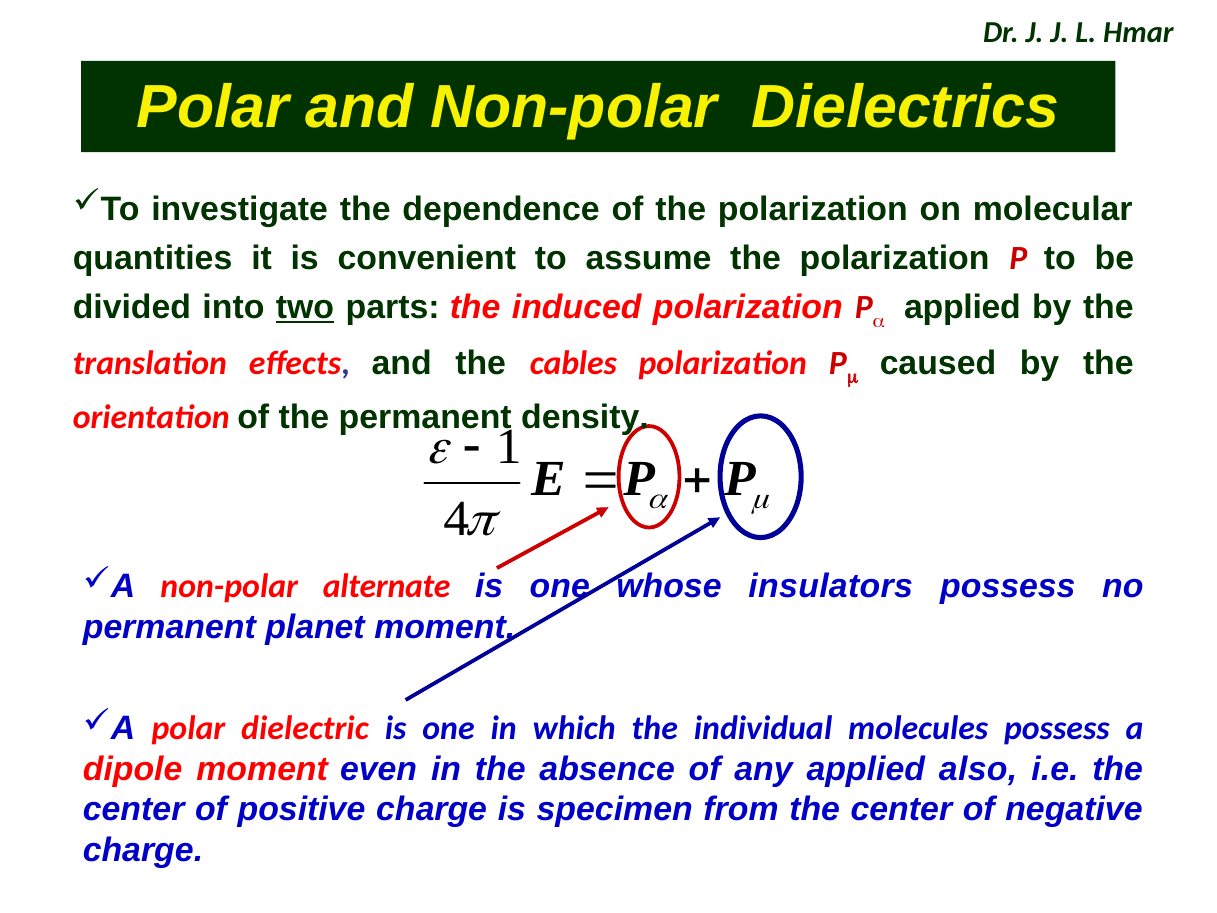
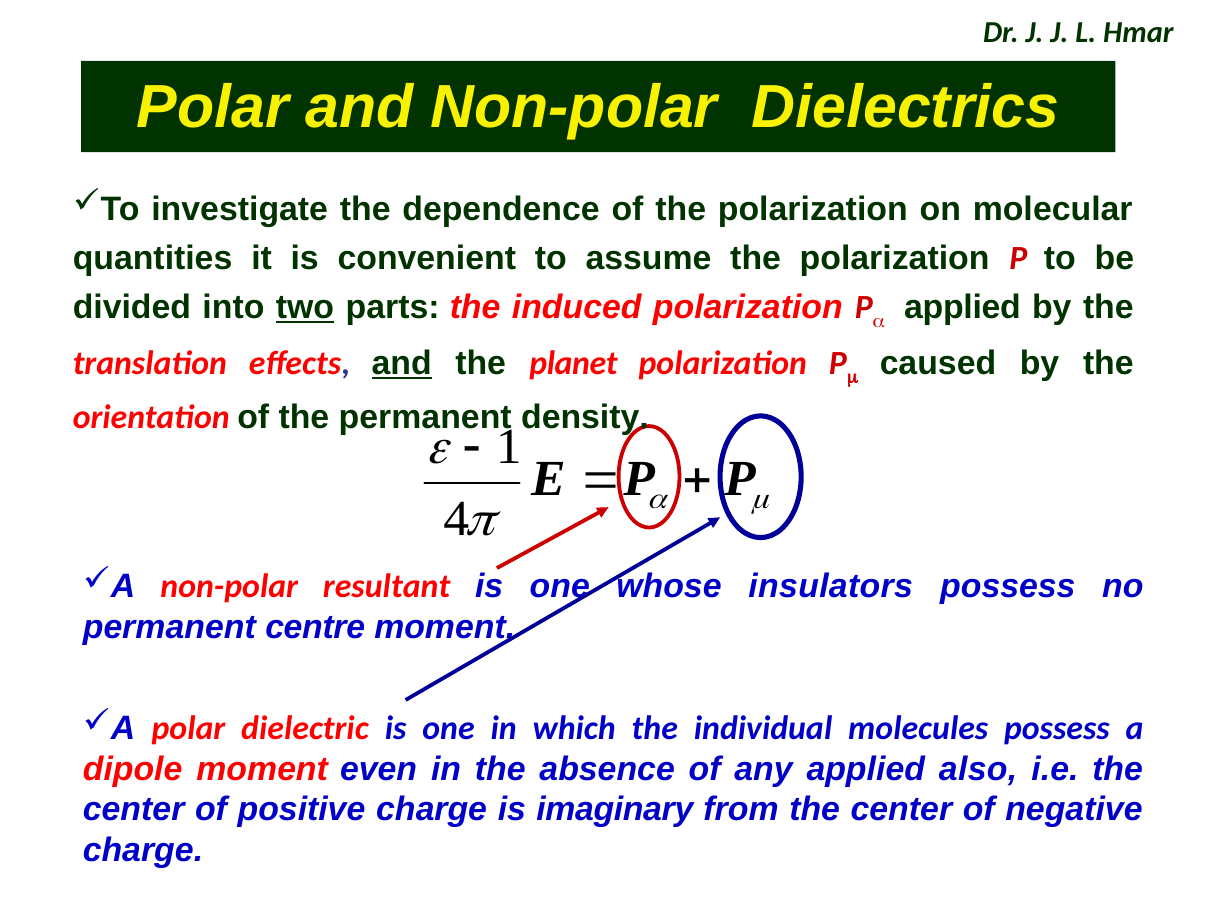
and at (402, 363) underline: none -> present
cables: cables -> planet
alternate: alternate -> resultant
planet: planet -> centre
specimen: specimen -> imaginary
